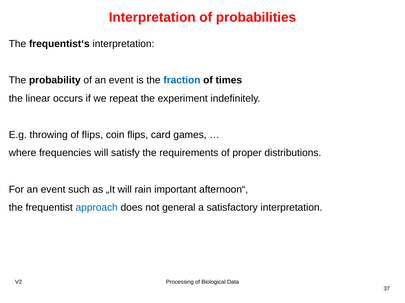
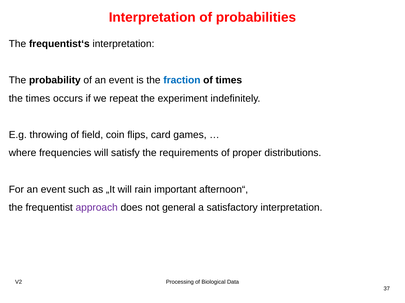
the linear: linear -> times
of flips: flips -> field
approach colour: blue -> purple
